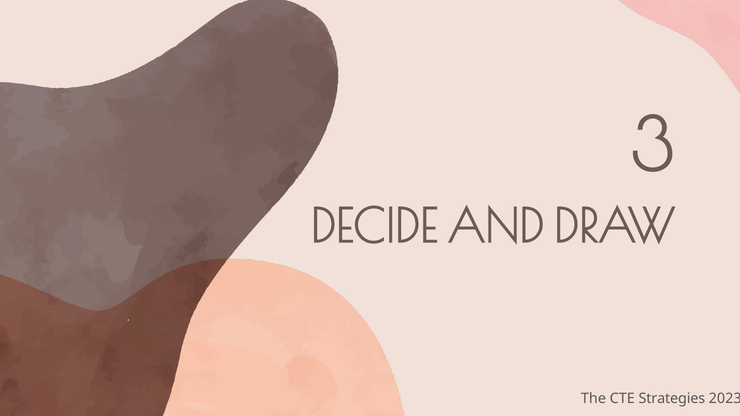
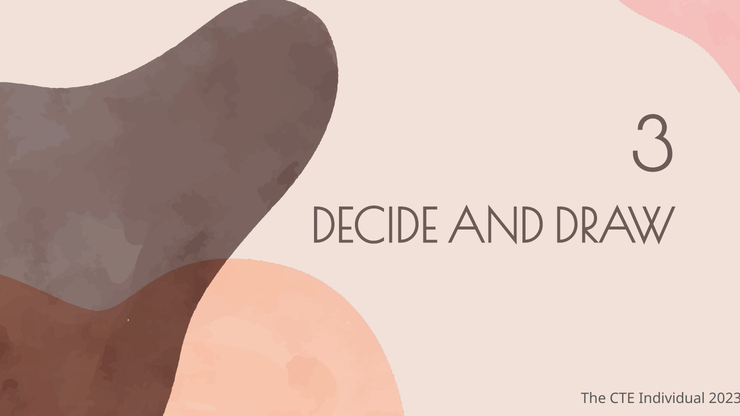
Strategies: Strategies -> Individual
